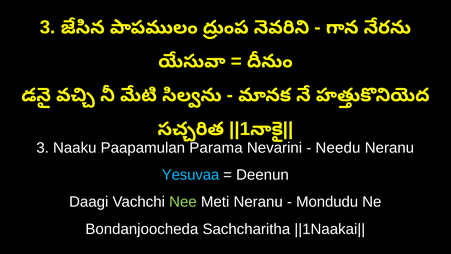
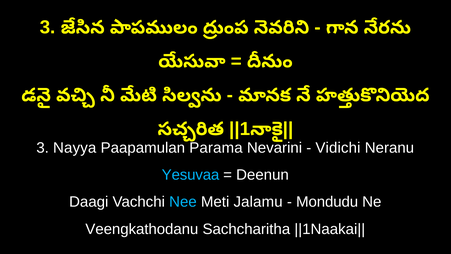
Naaku: Naaku -> Nayya
Needu: Needu -> Vidichi
Nee colour: light green -> light blue
Meti Neranu: Neranu -> Jalamu
Bondanjoocheda: Bondanjoocheda -> Veengkathodanu
